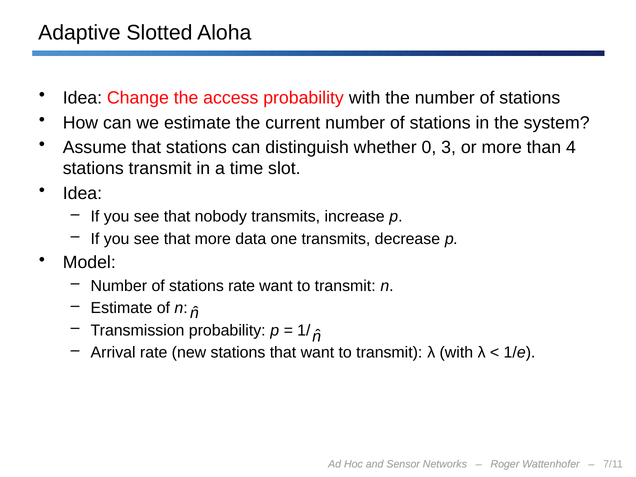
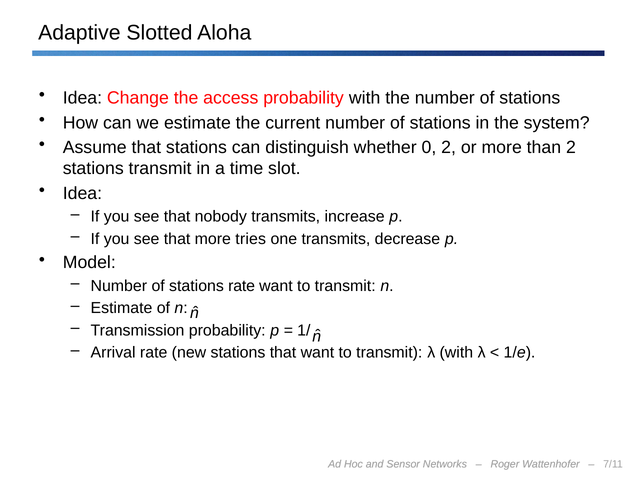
0 3: 3 -> 2
than 4: 4 -> 2
data: data -> tries
